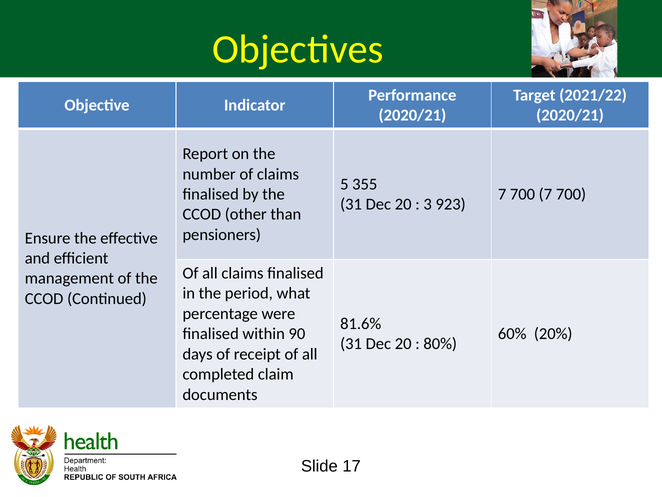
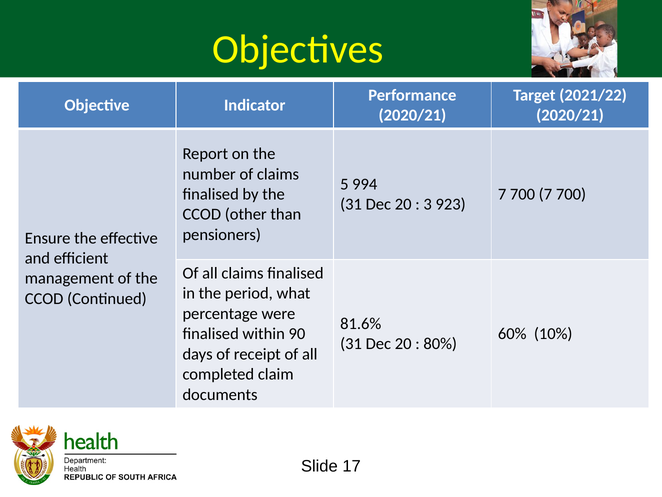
355: 355 -> 994
20%: 20% -> 10%
